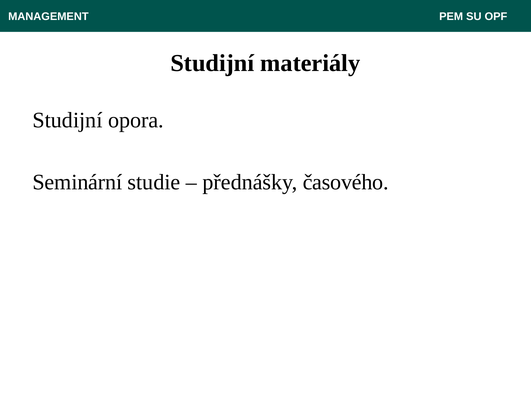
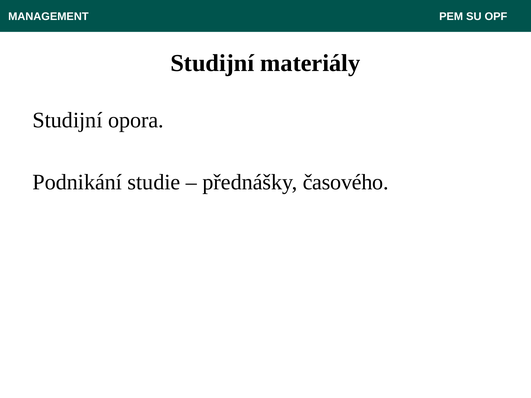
Seminární: Seminární -> Podnikání
